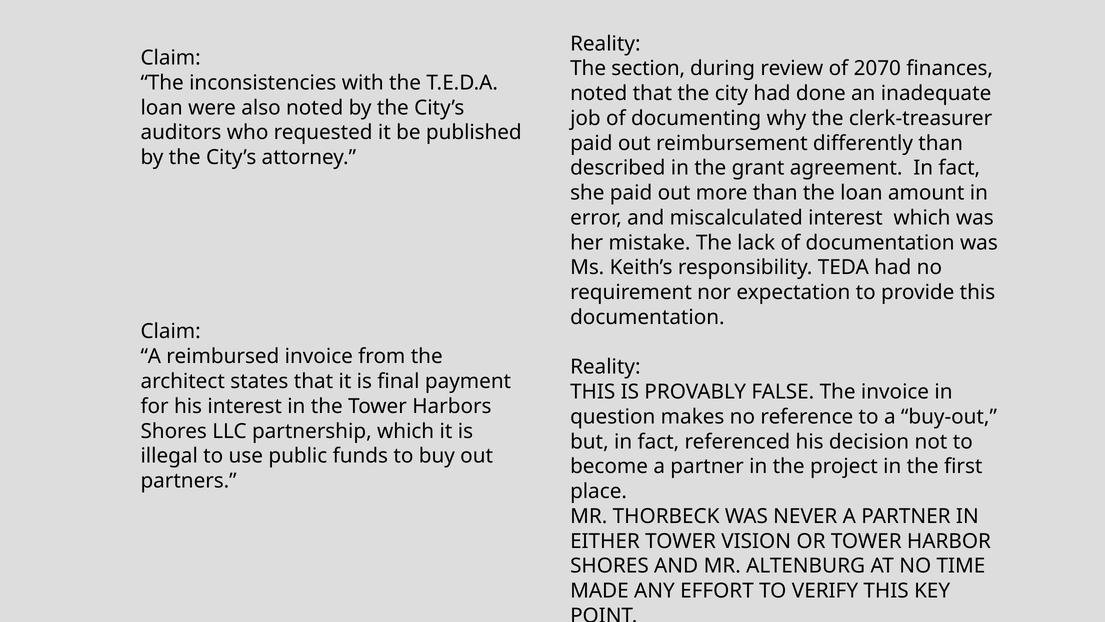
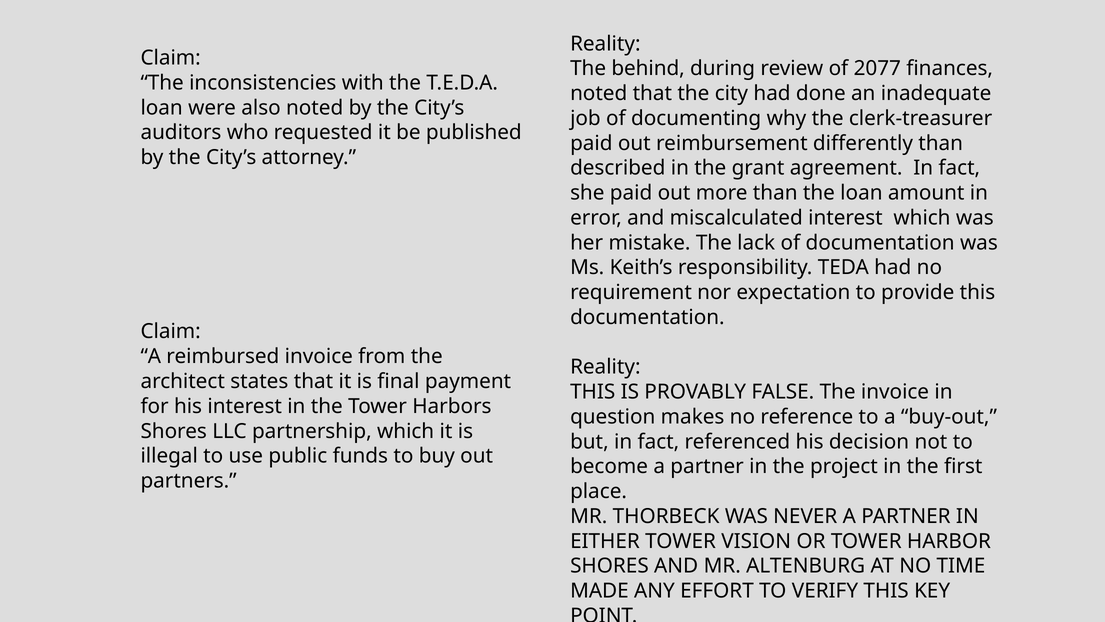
section: section -> behind
2070: 2070 -> 2077
